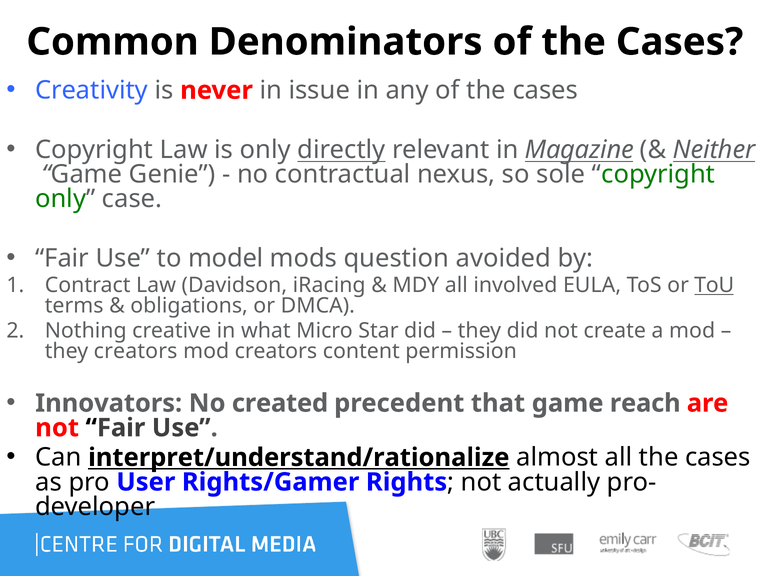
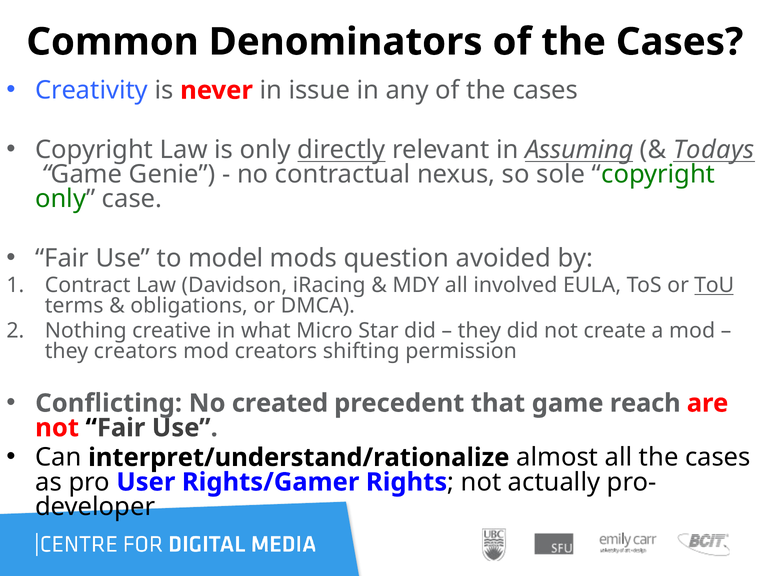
Magazine: Magazine -> Assuming
Neither: Neither -> Todays
content: content -> shifting
Innovators: Innovators -> Conflicting
interpret/understand/rationalize underline: present -> none
